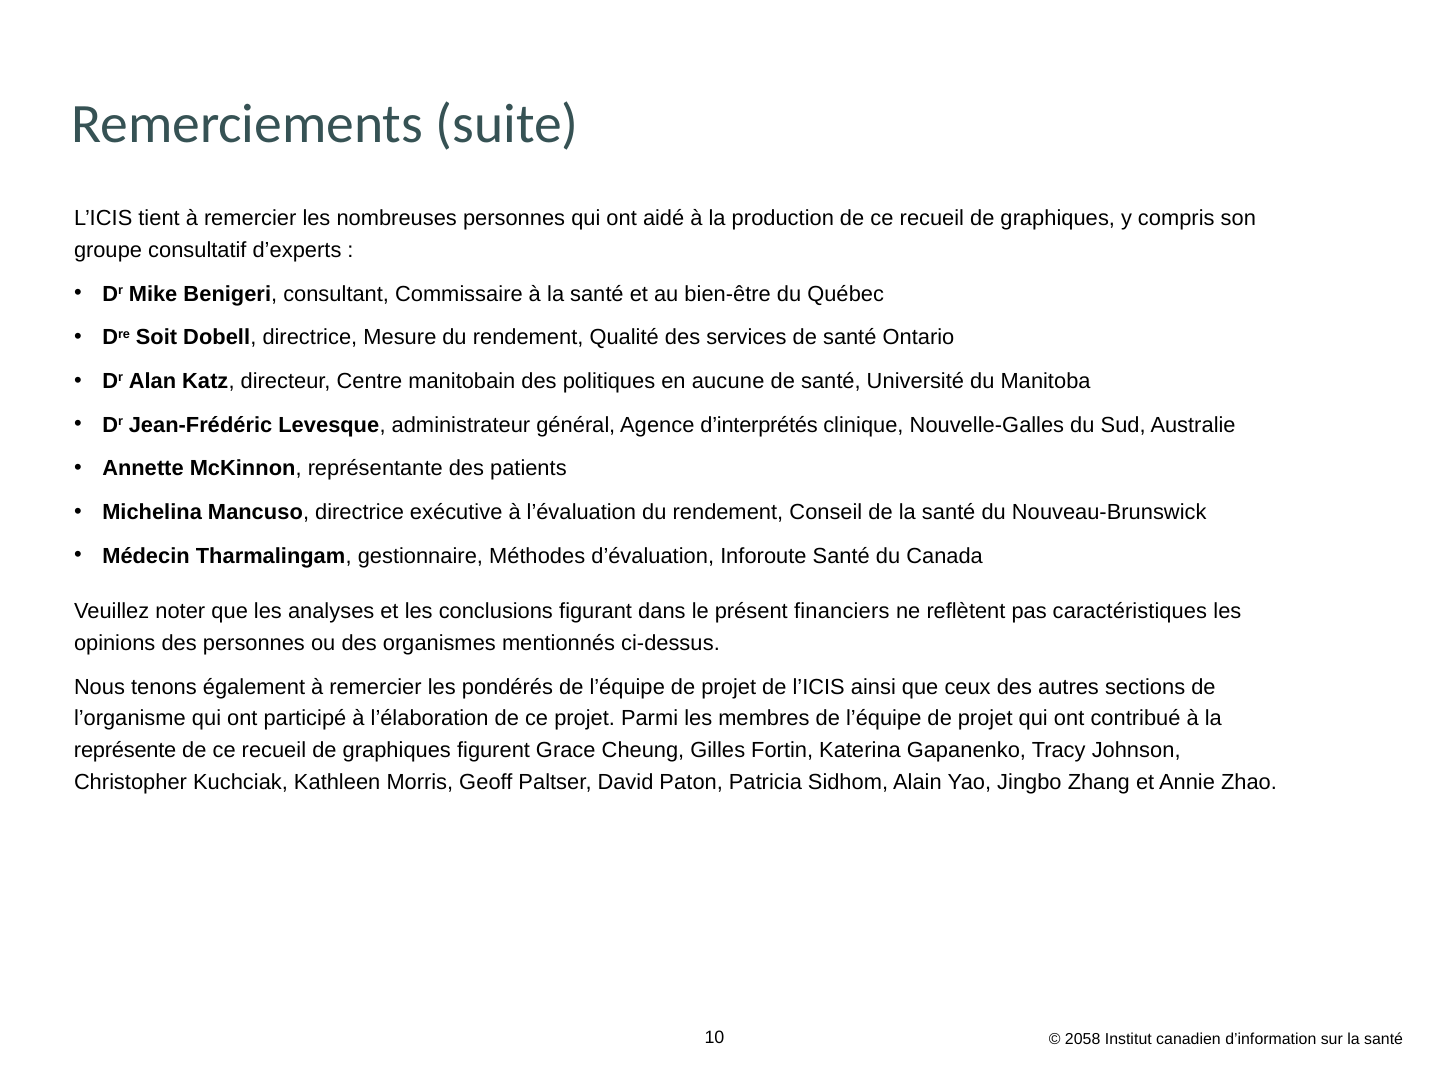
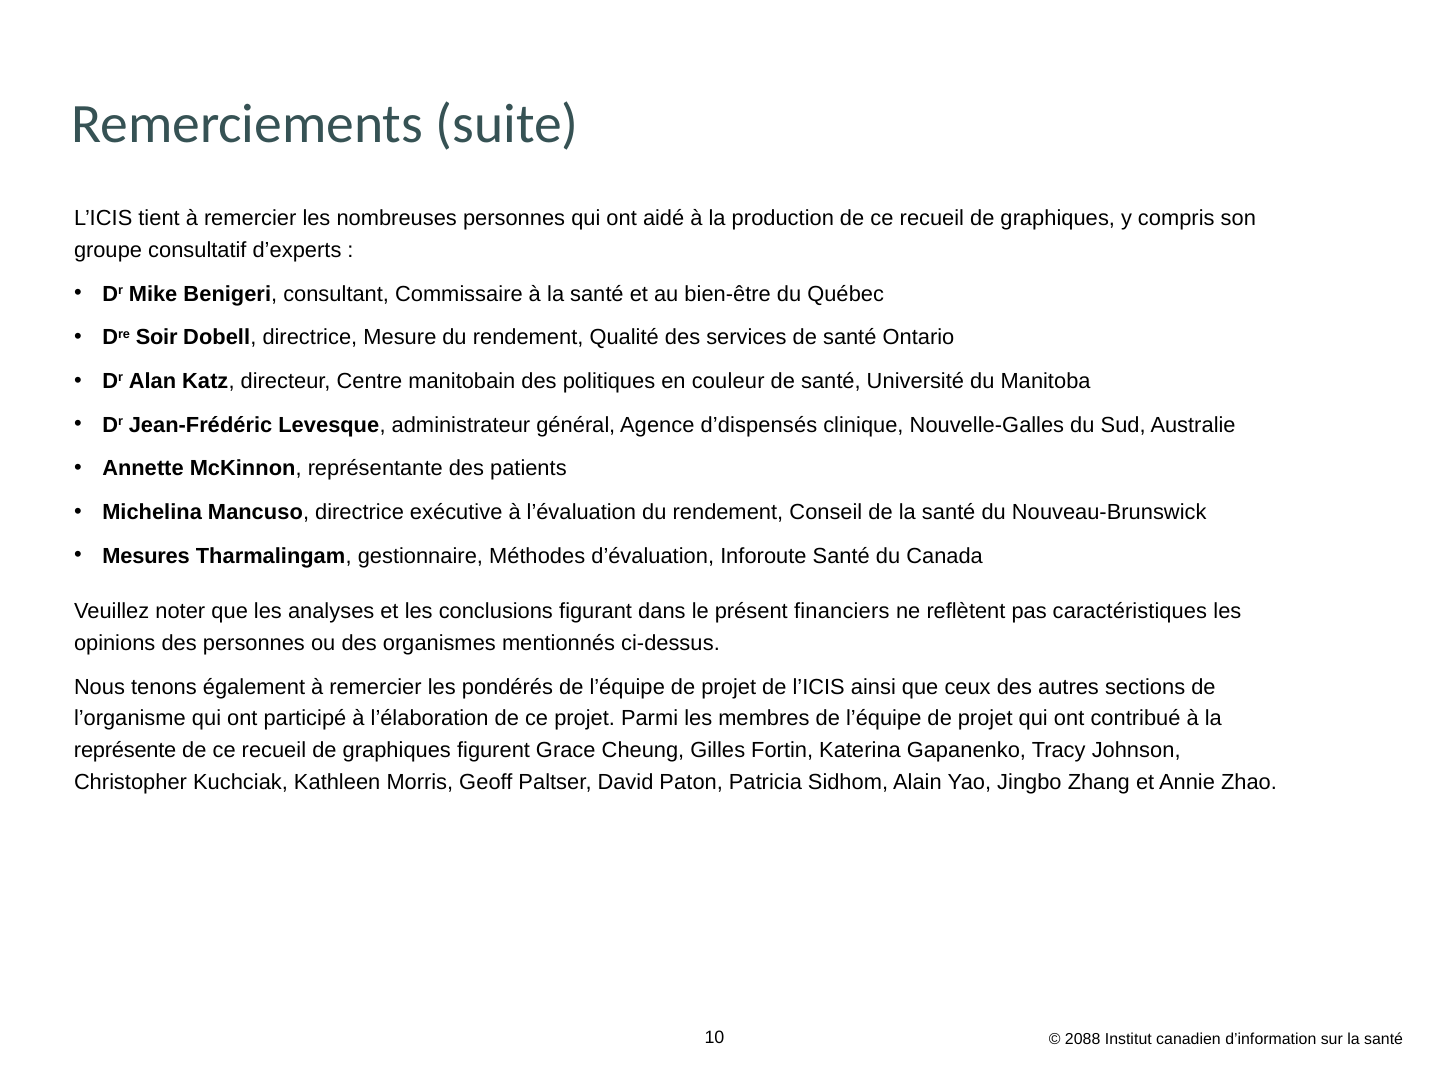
Soit: Soit -> Soir
aucune: aucune -> couleur
d’interprétés: d’interprétés -> d’dispensés
Médecin: Médecin -> Mesures
2058: 2058 -> 2088
